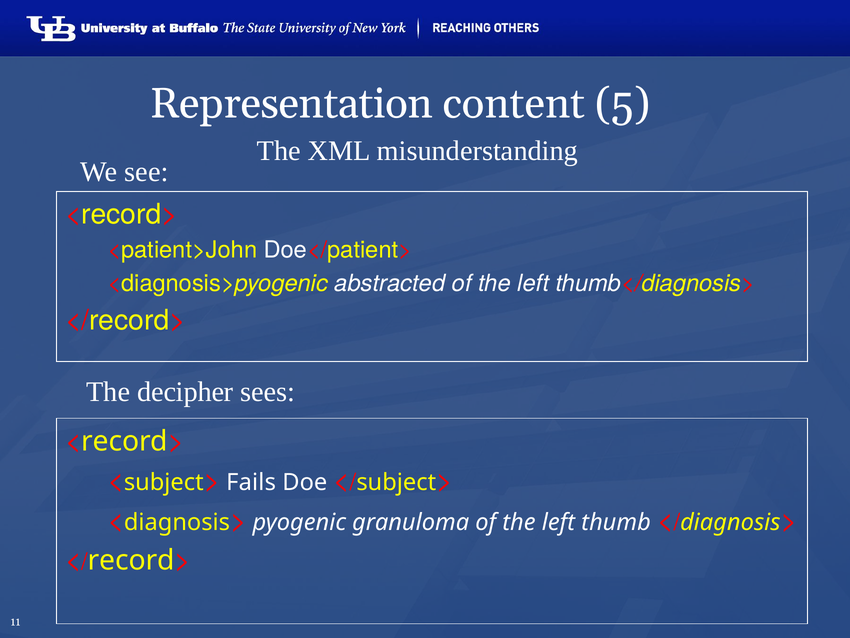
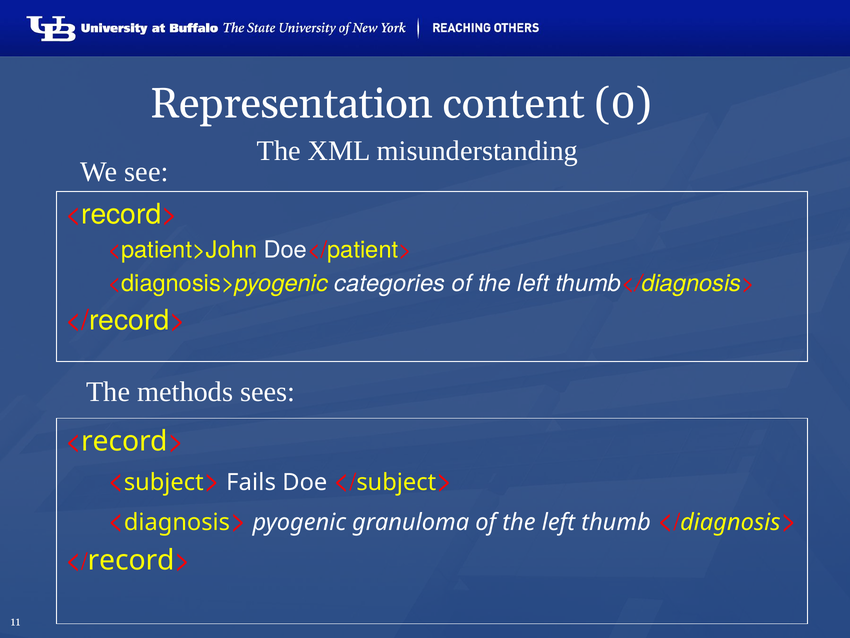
5: 5 -> 0
abstracted: abstracted -> categories
decipher: decipher -> methods
